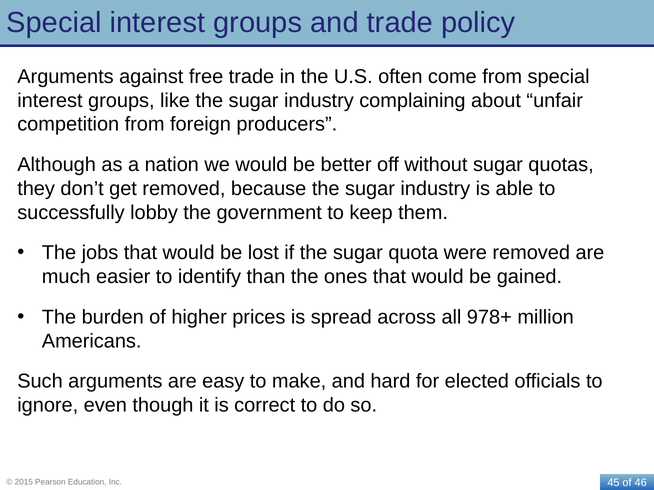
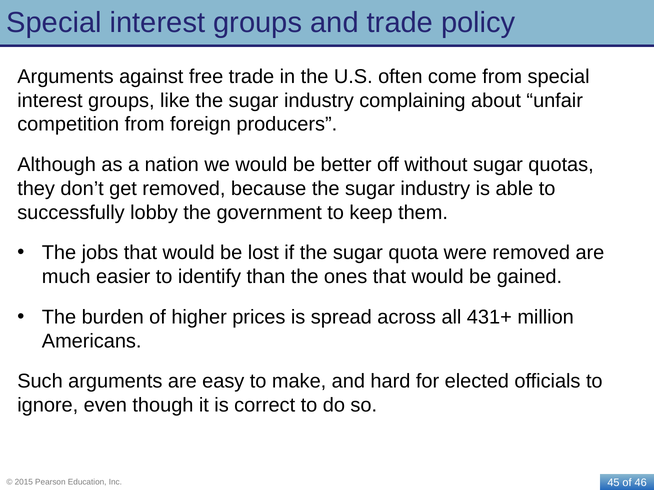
978+: 978+ -> 431+
